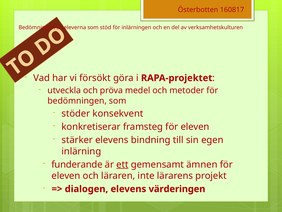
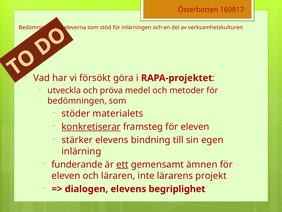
konsekvent: konsekvent -> materialets
konkretiserar underline: none -> present
värderingen: värderingen -> begriplighet
